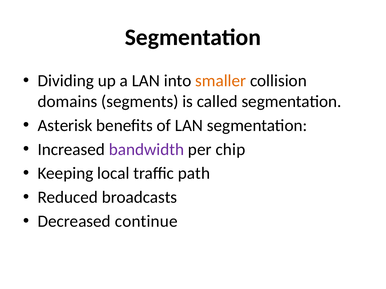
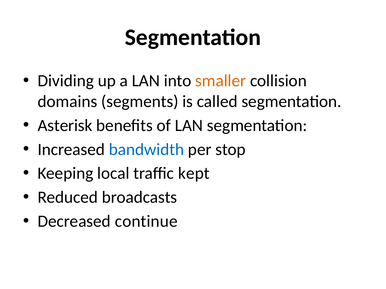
bandwidth colour: purple -> blue
chip: chip -> stop
path: path -> kept
